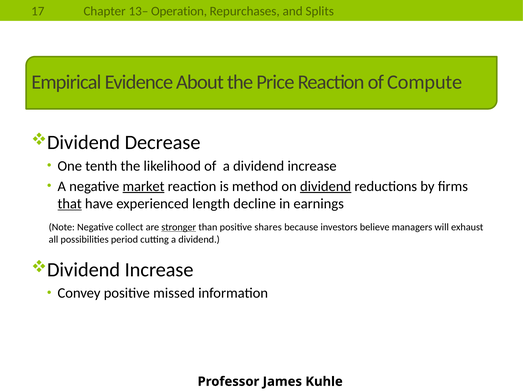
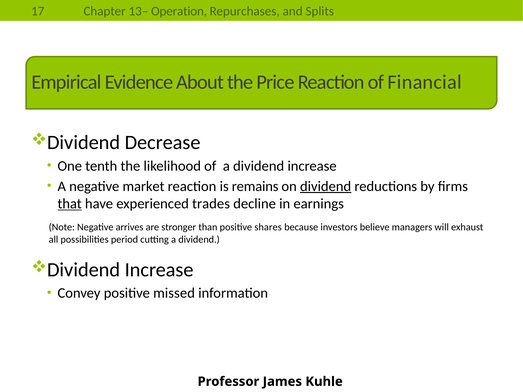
Compute: Compute -> Financial
market underline: present -> none
method: method -> remains
length: length -> trades
collect: collect -> arrives
stronger underline: present -> none
